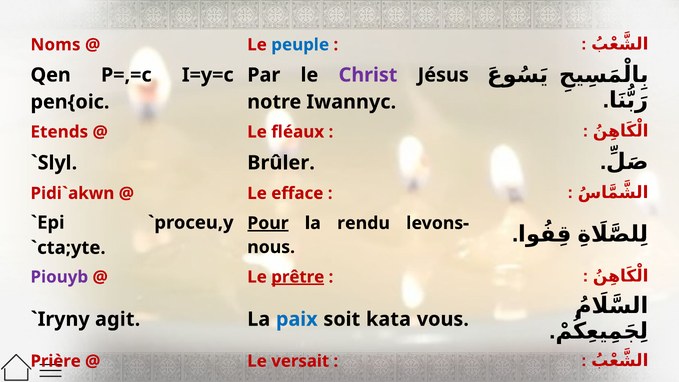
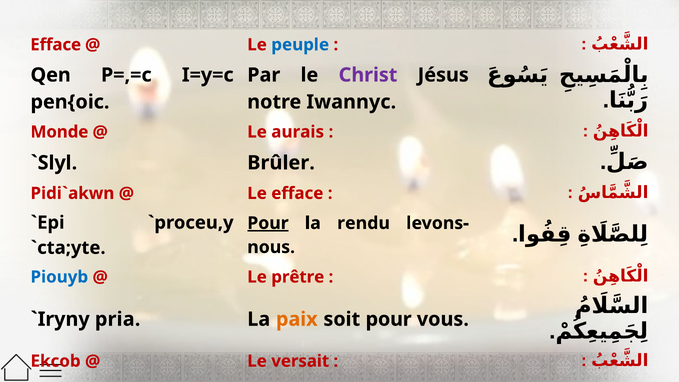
Noms at (55, 45): Noms -> Efface
Etends: Etends -> Monde
fléaux: fléaux -> aurais
Piouyb colour: purple -> blue
prêtre underline: present -> none
agit: agit -> pria
paix colour: blue -> orange
soit kata: kata -> pour
Prière: Prière -> Ekcob
